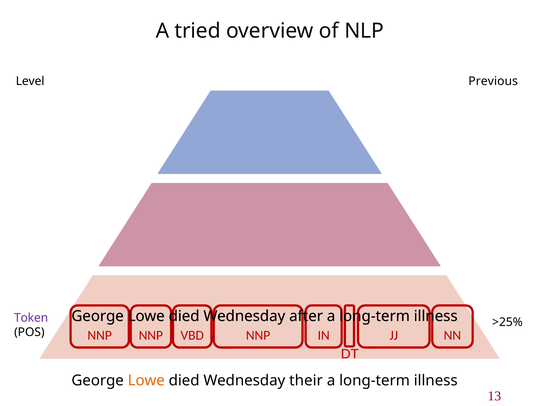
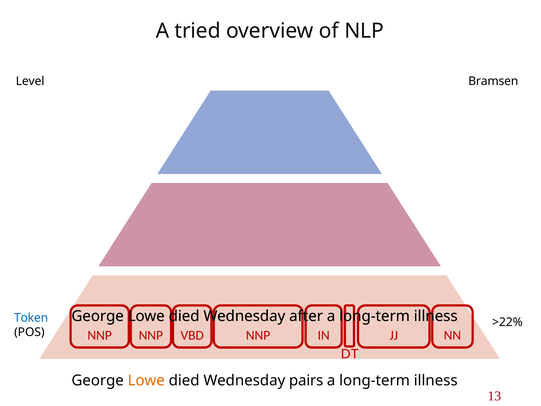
Previous: Previous -> Bramsen
Token colour: purple -> blue
>25%: >25% -> >22%
their: their -> pairs
